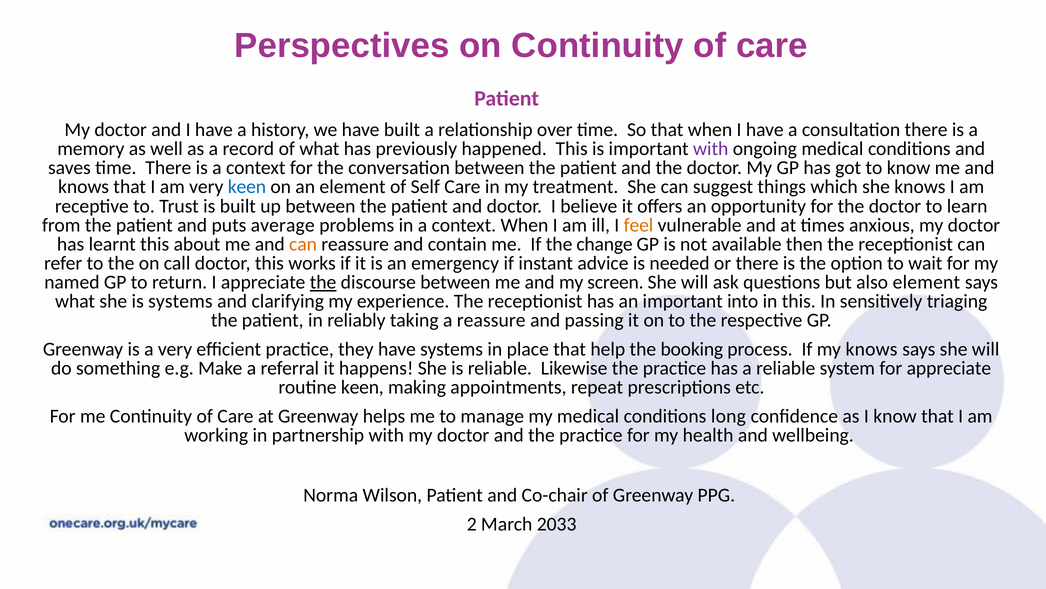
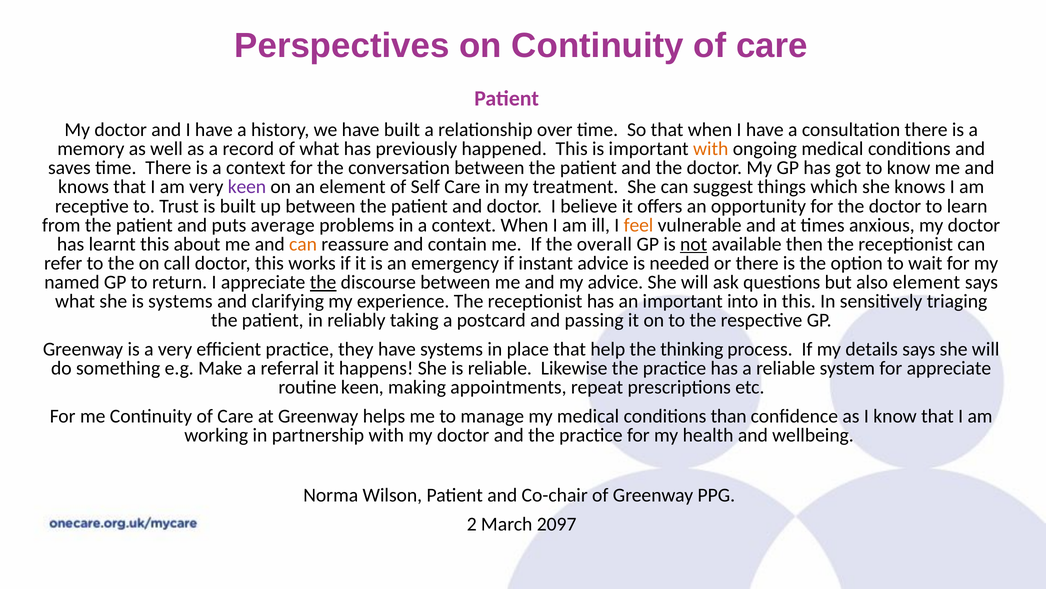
with at (711, 149) colour: purple -> orange
keen at (247, 187) colour: blue -> purple
change: change -> overall
not underline: none -> present
my screen: screen -> advice
a reassure: reassure -> postcard
booking: booking -> thinking
my knows: knows -> details
long: long -> than
2033: 2033 -> 2097
